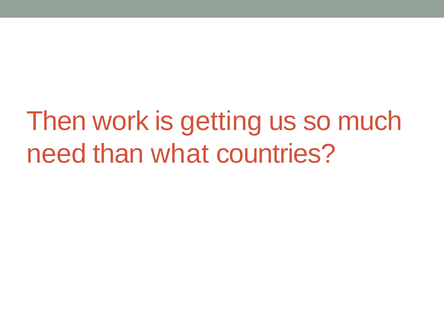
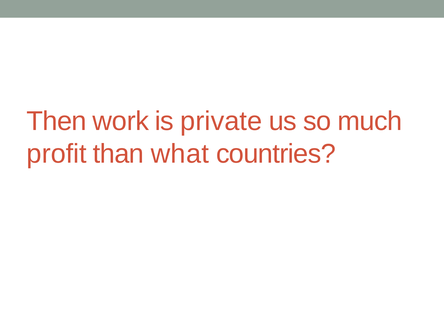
getting: getting -> private
need: need -> profit
